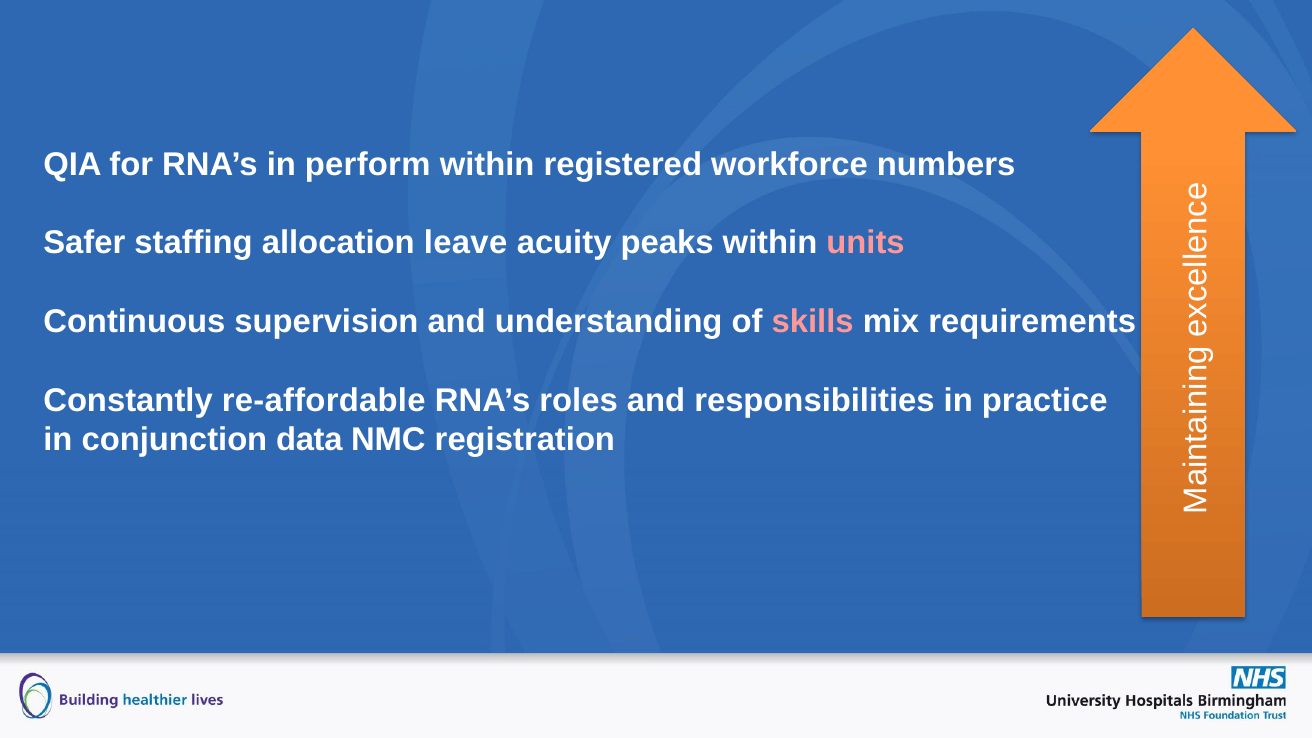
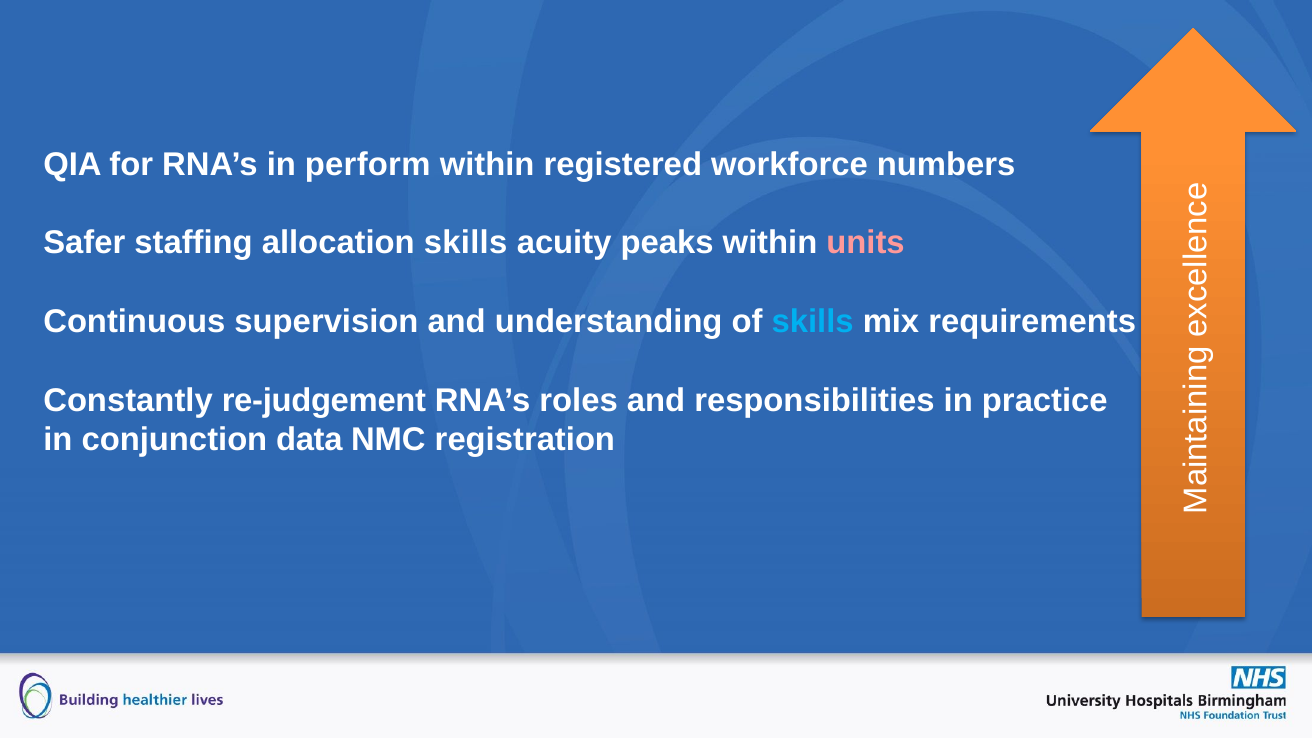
allocation leave: leave -> skills
skills at (813, 322) colour: pink -> light blue
re-affordable: re-affordable -> re-judgement
